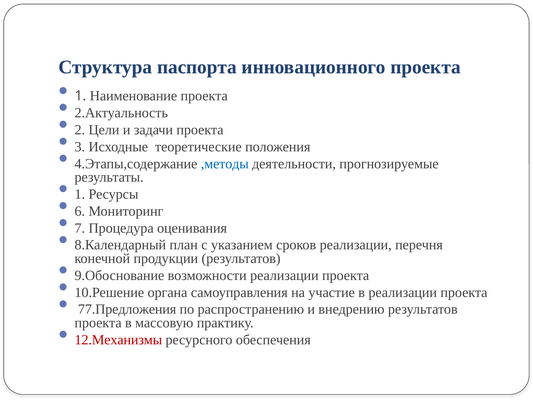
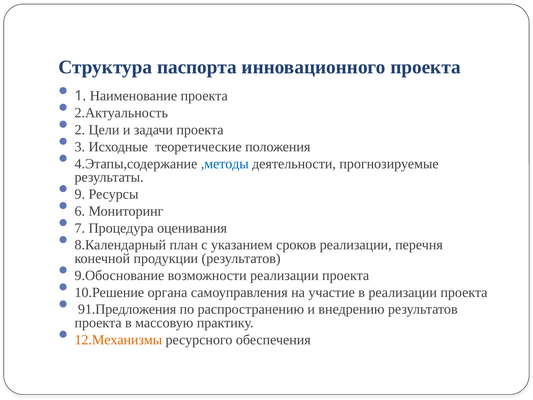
1 at (80, 194): 1 -> 9
77.Предложения: 77.Предложения -> 91.Предложения
12.Механизмы colour: red -> orange
